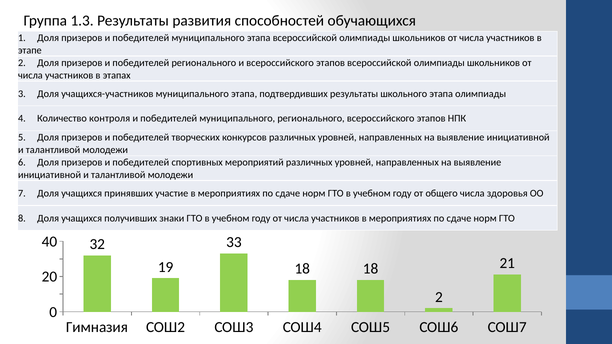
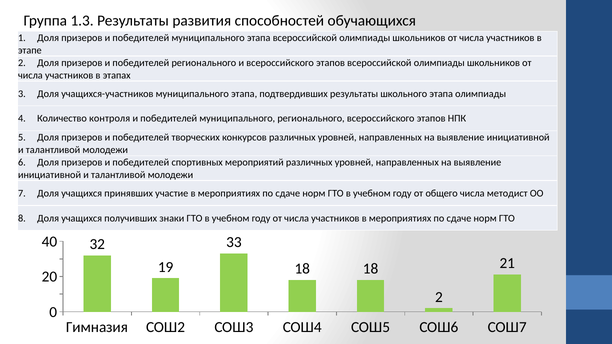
здоровья: здоровья -> методист
